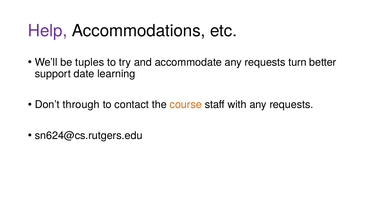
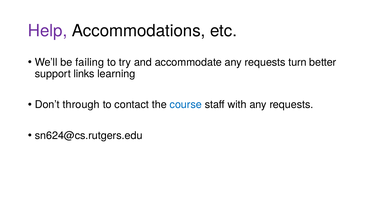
tuples: tuples -> failing
date: date -> links
course colour: orange -> blue
